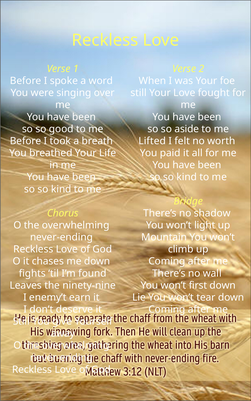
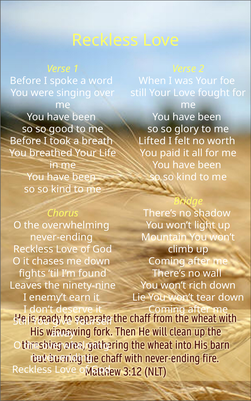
aside: aside -> glory
first: first -> rich
